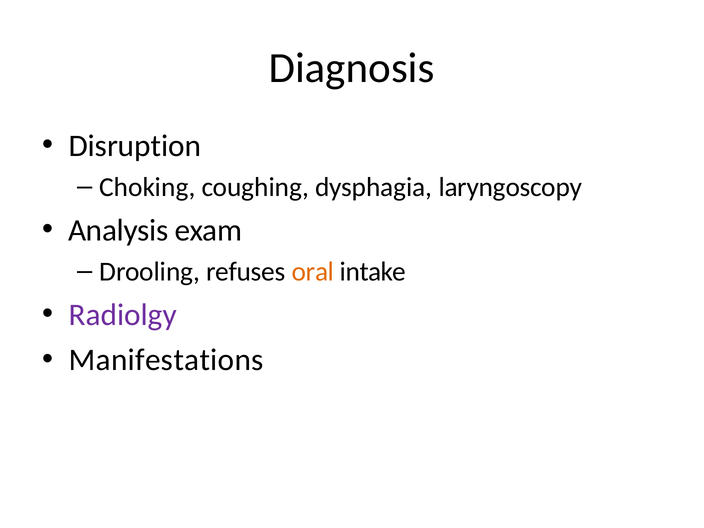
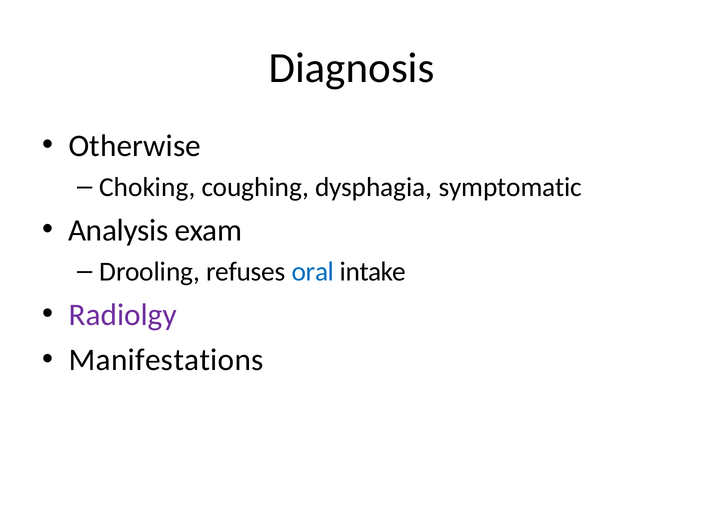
Disruption: Disruption -> Otherwise
laryngoscopy: laryngoscopy -> symptomatic
oral colour: orange -> blue
